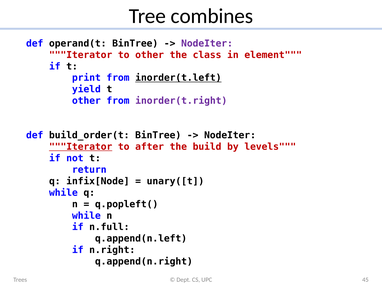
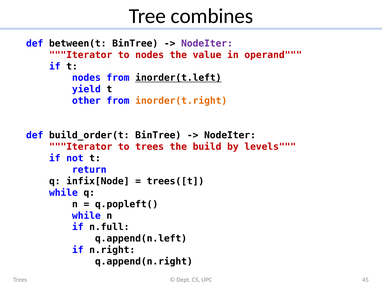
operand(t: operand(t -> between(t
to other: other -> nodes
class: class -> value
element: element -> operand
print at (86, 78): print -> nodes
inorder(t.right colour: purple -> orange
Iterator at (81, 146) underline: present -> none
to after: after -> trees
unary([t: unary([t -> trees([t
